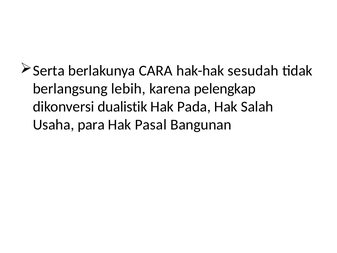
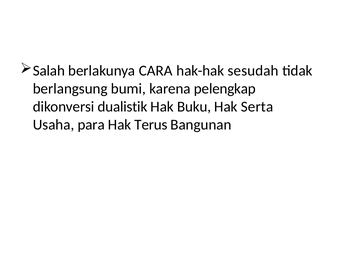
Serta: Serta -> Salah
lebih: lebih -> bumi
Pada: Pada -> Buku
Salah: Salah -> Serta
Pasal: Pasal -> Terus
